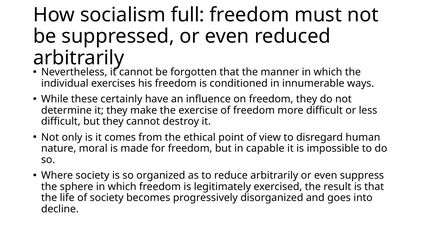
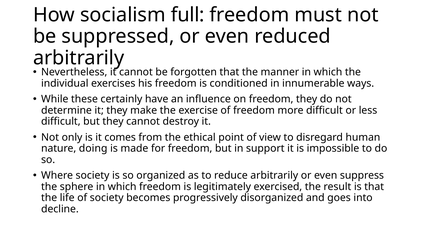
moral: moral -> doing
capable: capable -> support
